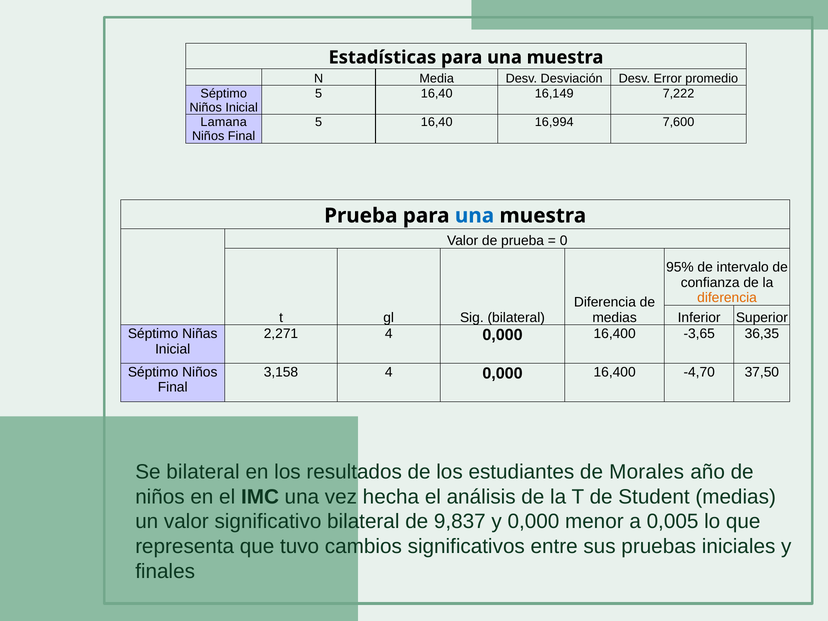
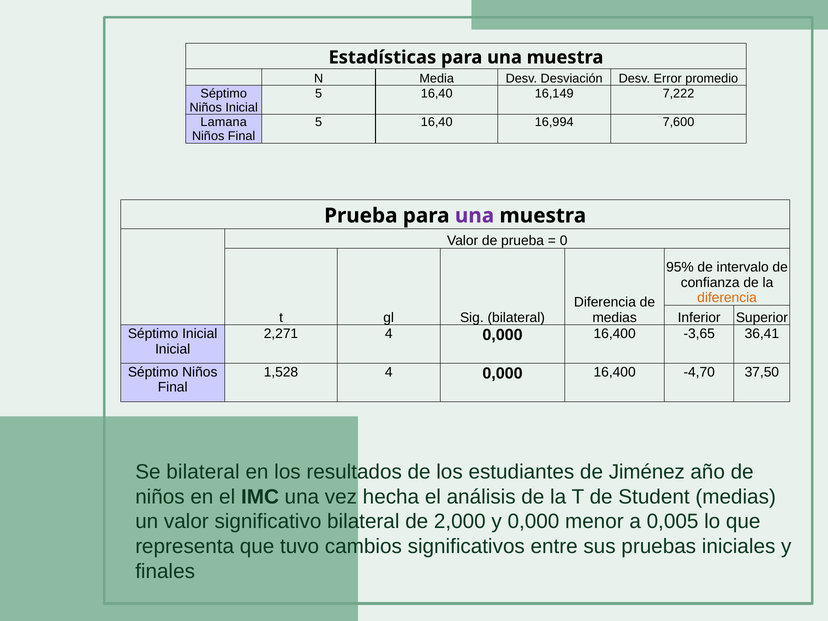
una at (475, 216) colour: blue -> purple
Séptimo Niñas: Niñas -> Inicial
36,35: 36,35 -> 36,41
3,158: 3,158 -> 1,528
Morales: Morales -> Jiménez
9,837: 9,837 -> 2,000
